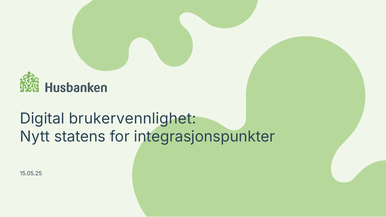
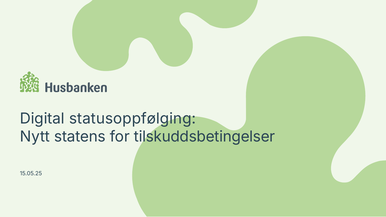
brukervennlighet: brukervennlighet -> statusoppfølging
integrasjonspunkter: integrasjonspunkter -> tilskuddsbetingelser
